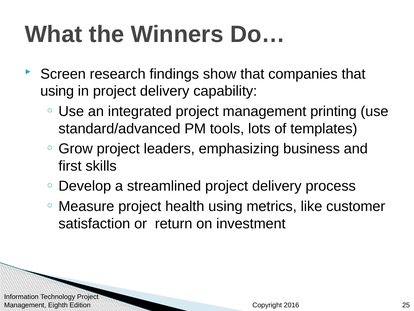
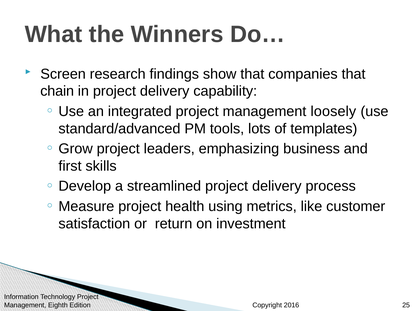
using at (57, 91): using -> chain
printing: printing -> loosely
